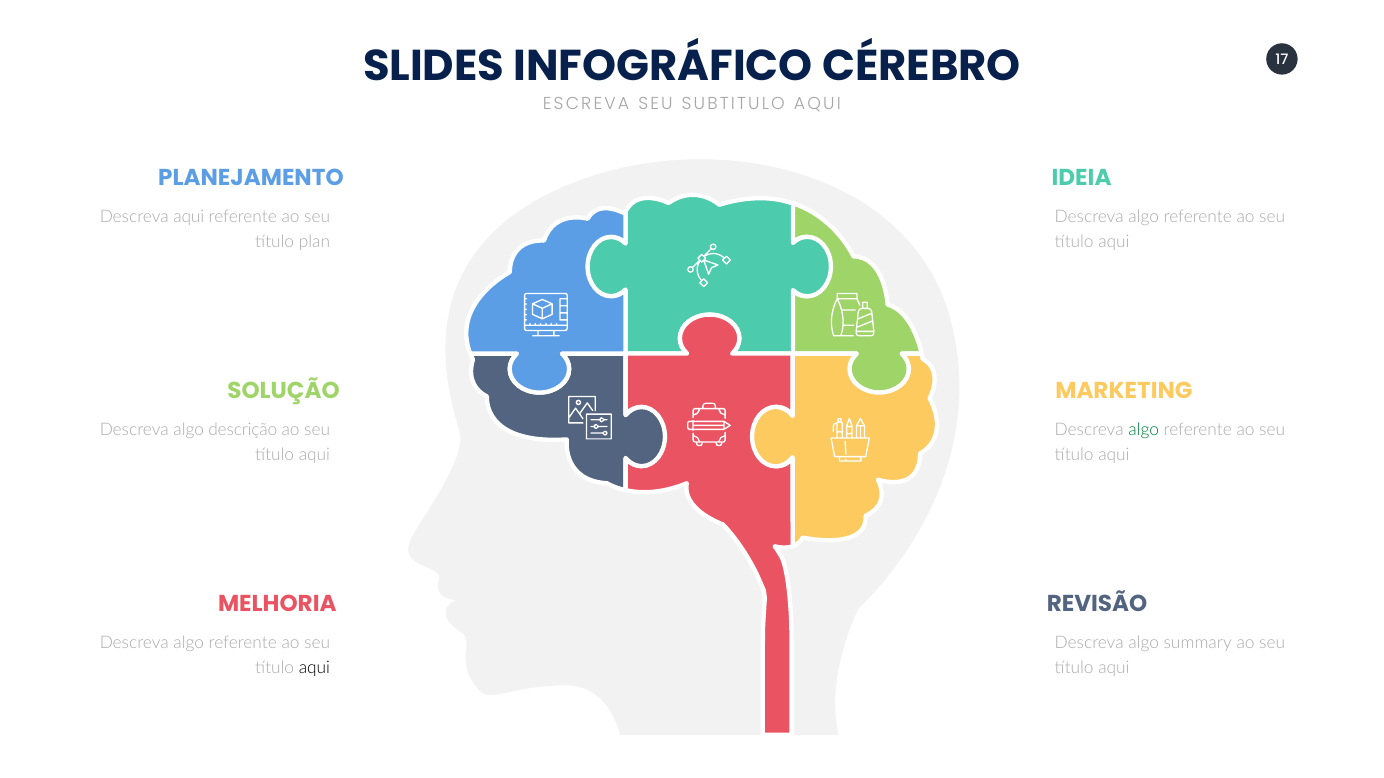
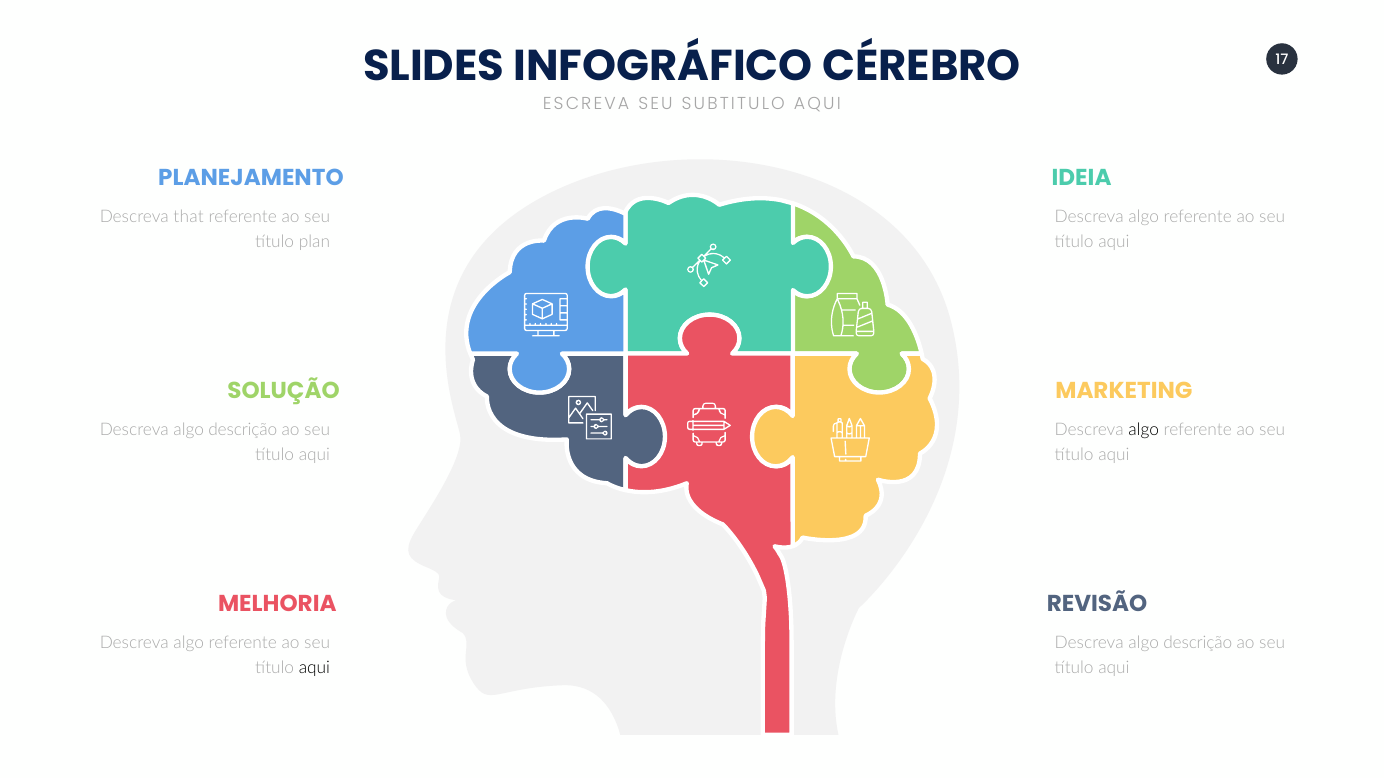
Descreva aqui: aqui -> that
algo at (1144, 430) colour: green -> black
summary at (1198, 643): summary -> descrição
